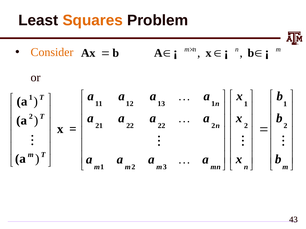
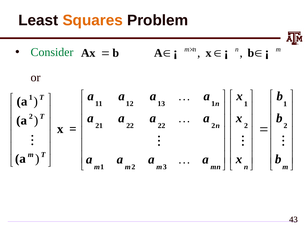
Consider colour: orange -> green
